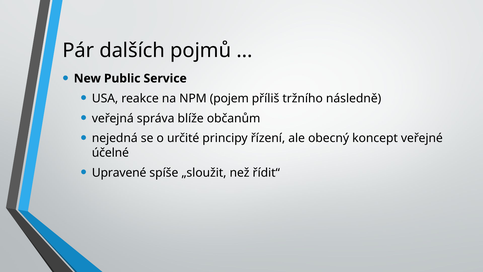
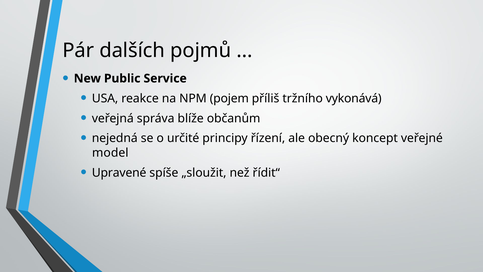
následně: následně -> vykonává
účelné: účelné -> model
